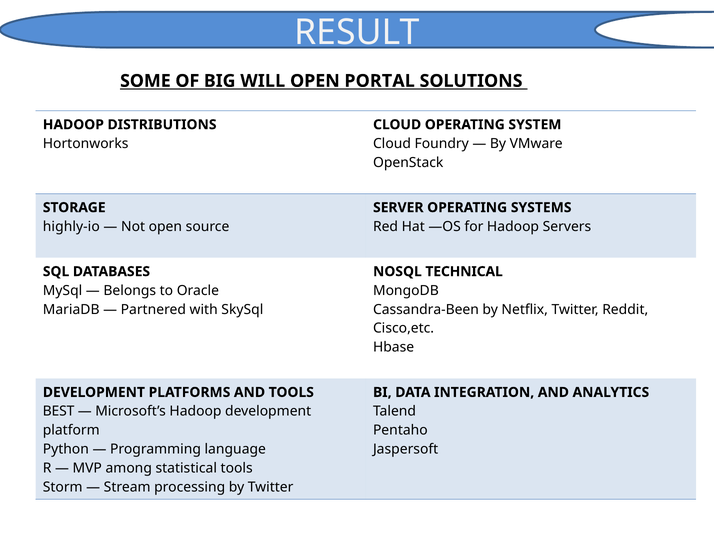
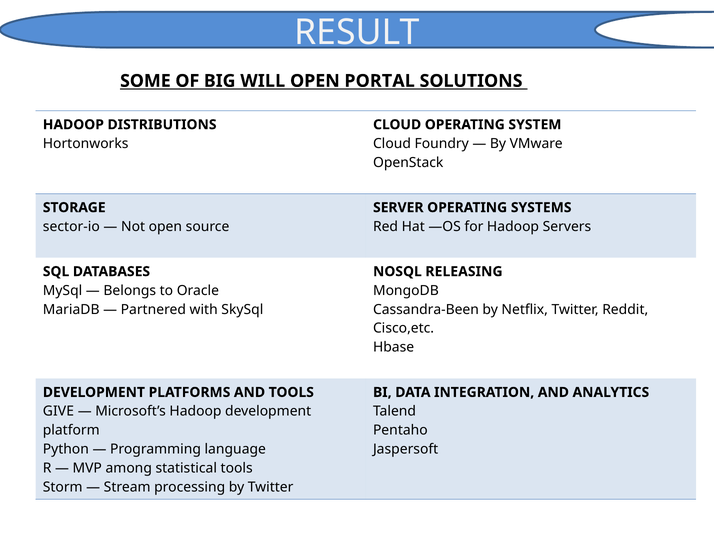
highly-io: highly-io -> sector-io
TECHNICAL: TECHNICAL -> RELEASING
BEST: BEST -> GIVE
